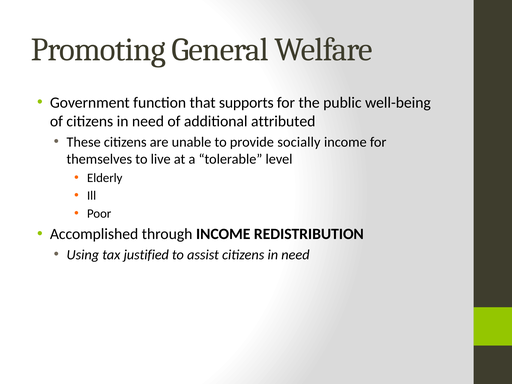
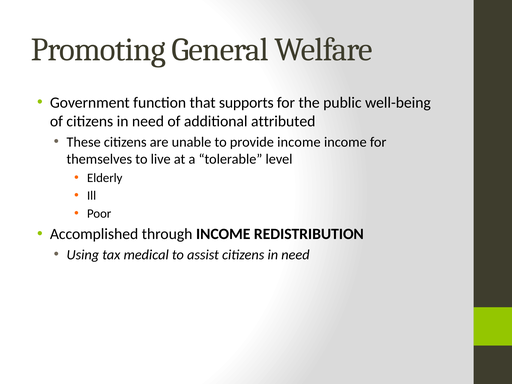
provide socially: socially -> income
justified: justified -> medical
